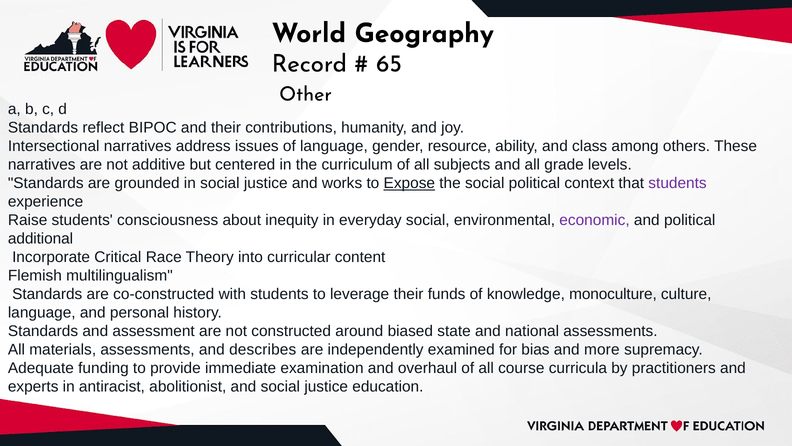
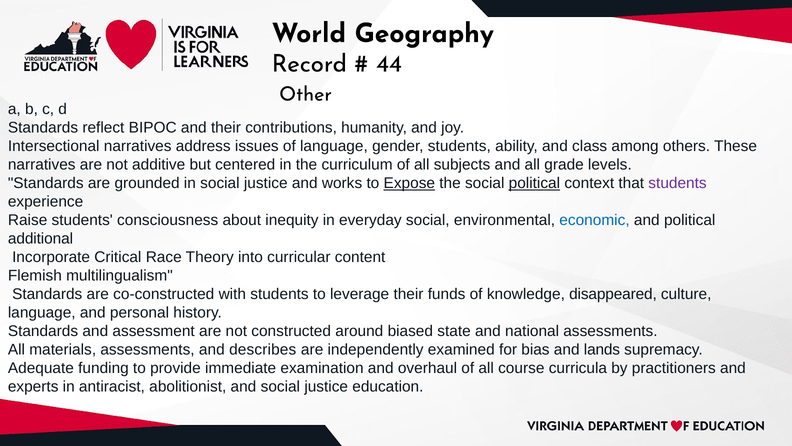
65: 65 -> 44
gender resource: resource -> students
political at (534, 183) underline: none -> present
economic colour: purple -> blue
monoculture: monoculture -> disappeared
more: more -> lands
